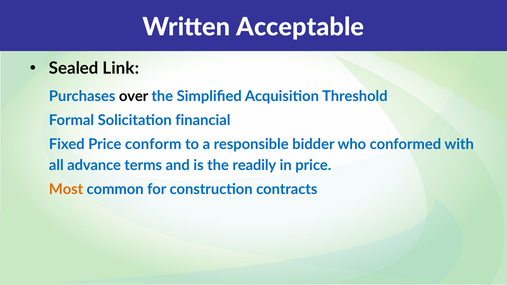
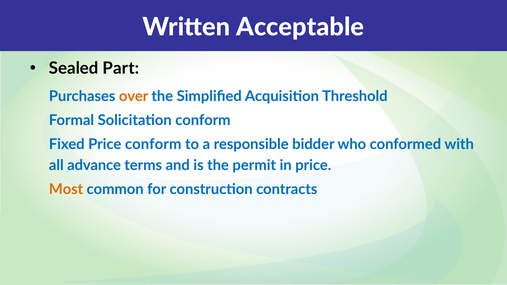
Link: Link -> Part
over colour: black -> orange
Solicitation financial: financial -> conform
readily: readily -> permit
